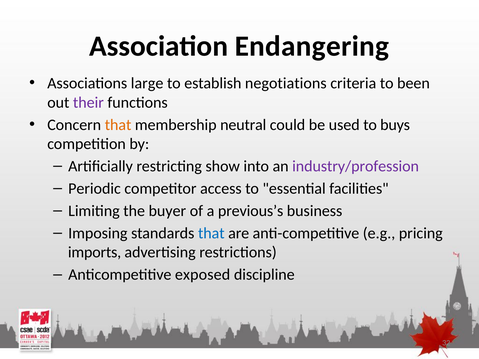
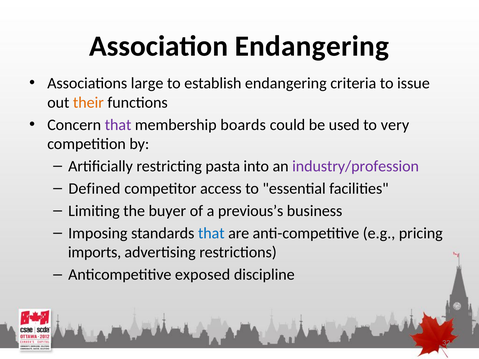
establish negotiations: negotiations -> endangering
been: been -> issue
their colour: purple -> orange
that at (118, 125) colour: orange -> purple
neutral: neutral -> boards
buys: buys -> very
show: show -> pasta
Periodic: Periodic -> Defined
